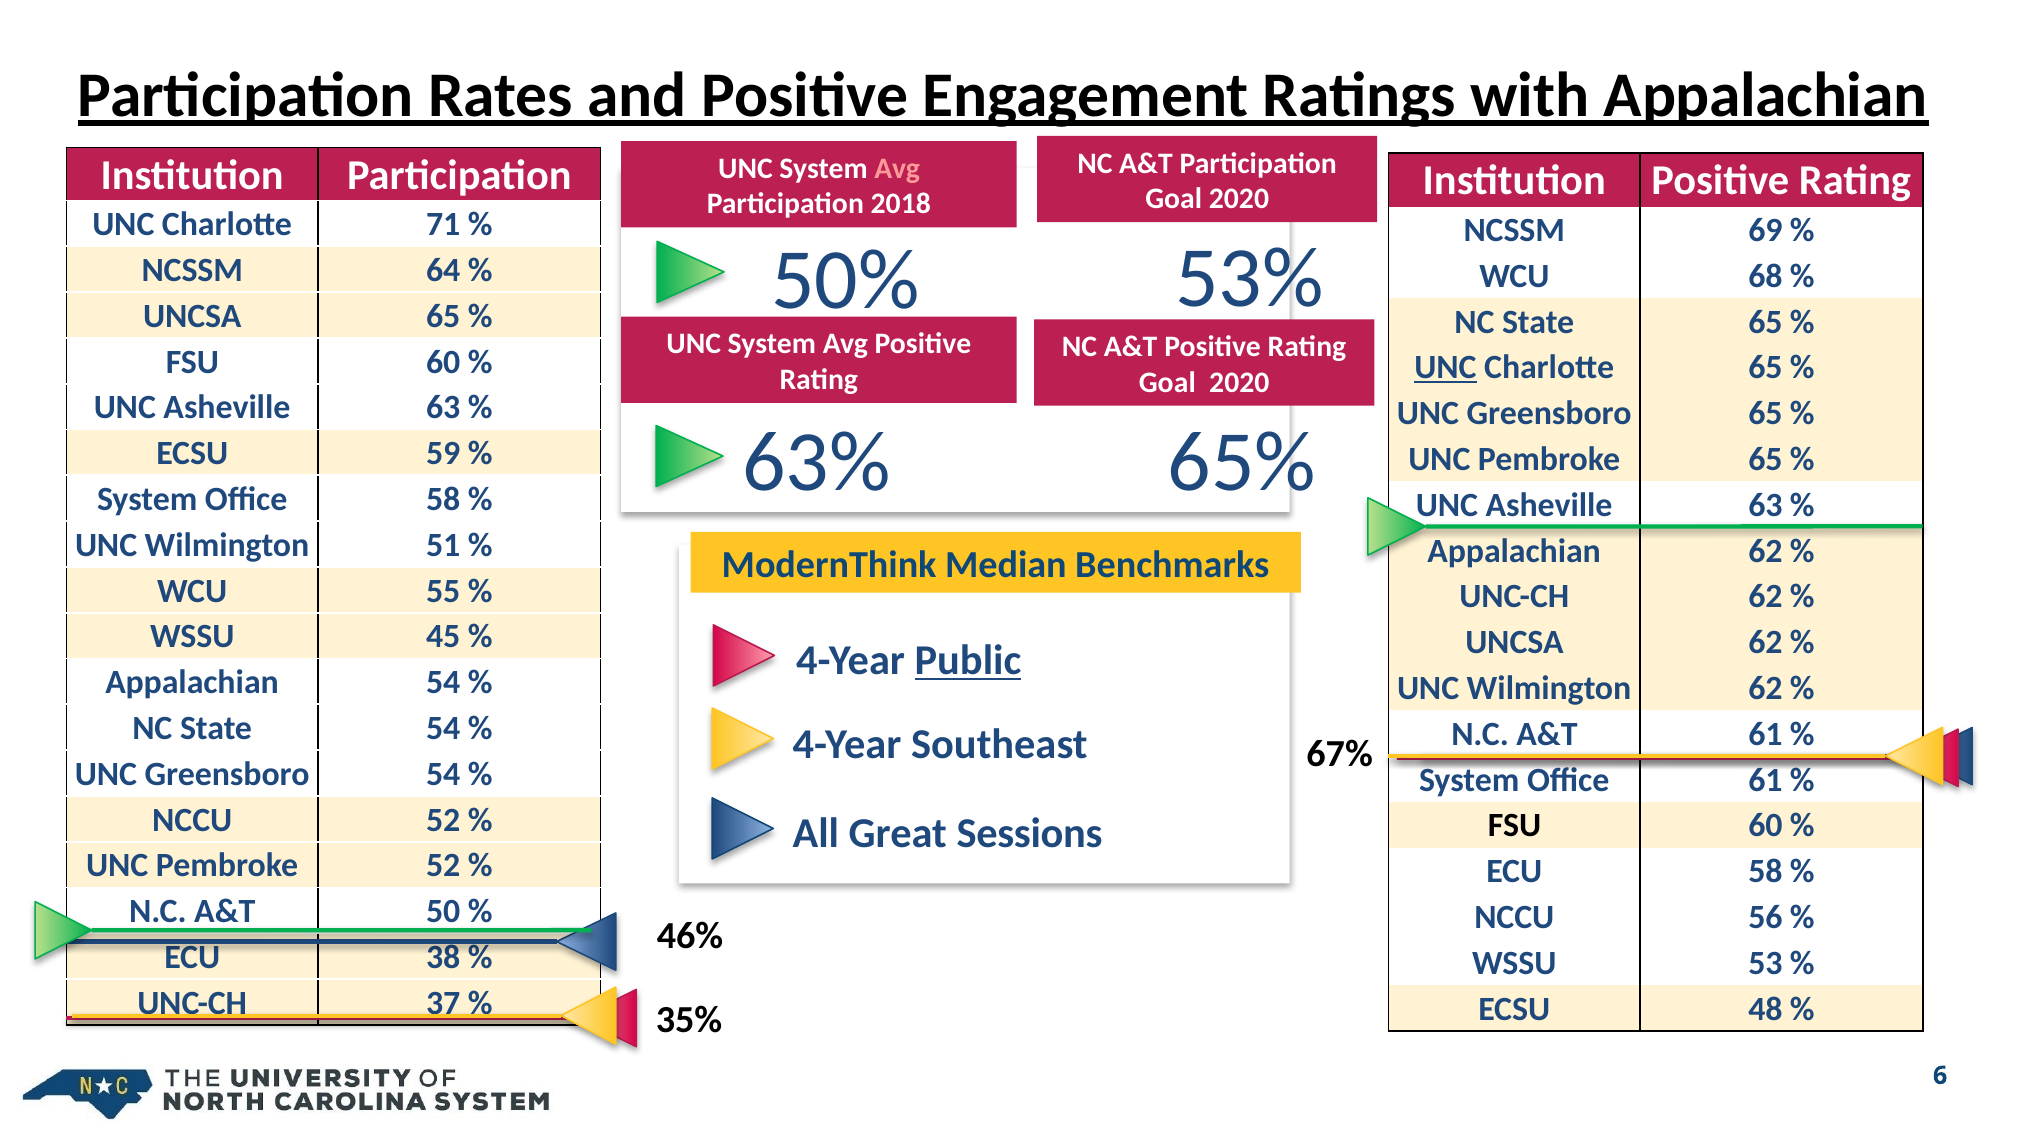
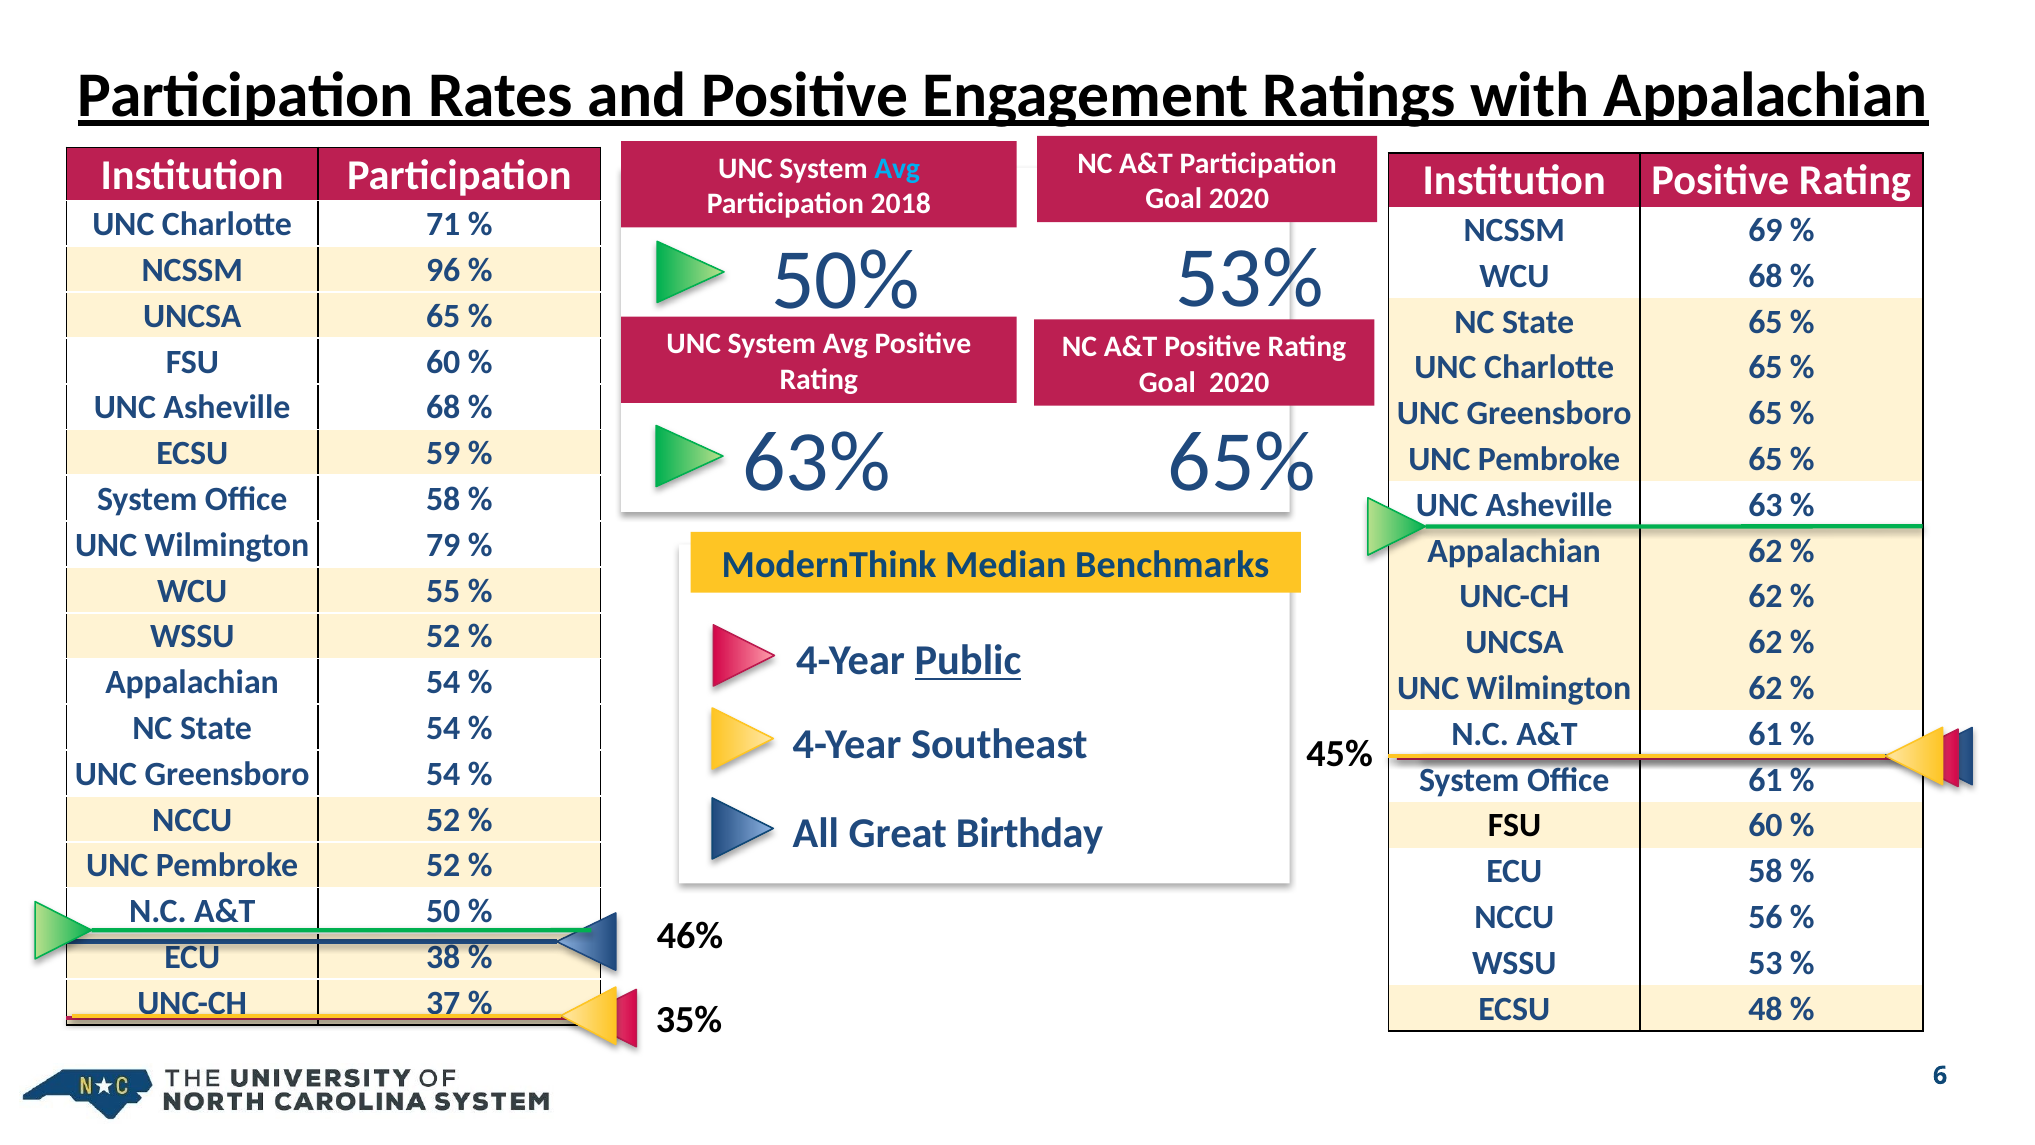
Avg at (897, 168) colour: pink -> light blue
64: 64 -> 96
UNC at (1446, 368) underline: present -> none
63 at (443, 408): 63 -> 68
51: 51 -> 79
WSSU 45: 45 -> 52
67%: 67% -> 45%
Sessions: Sessions -> Birthday
